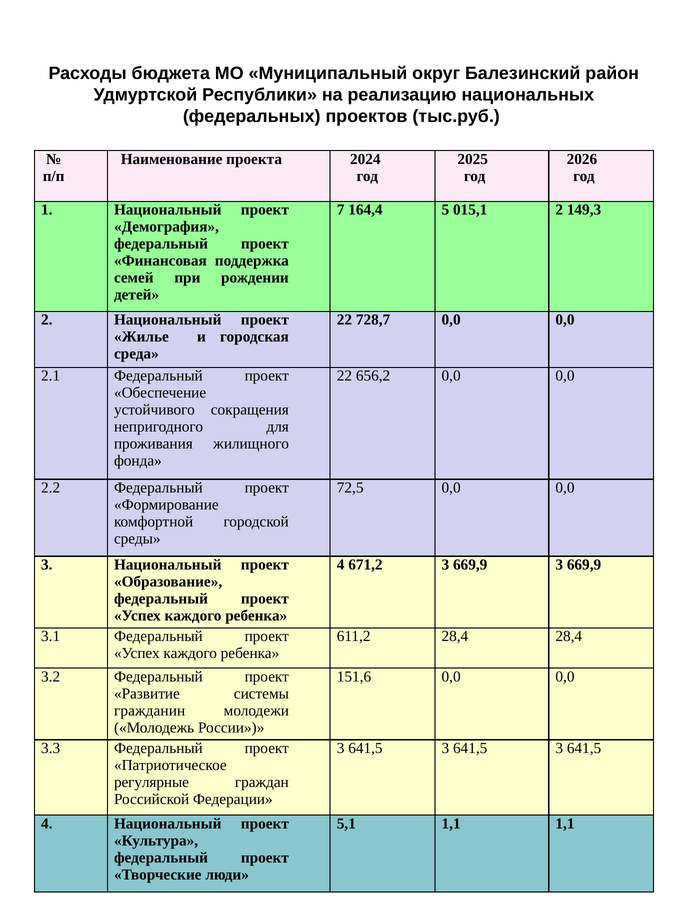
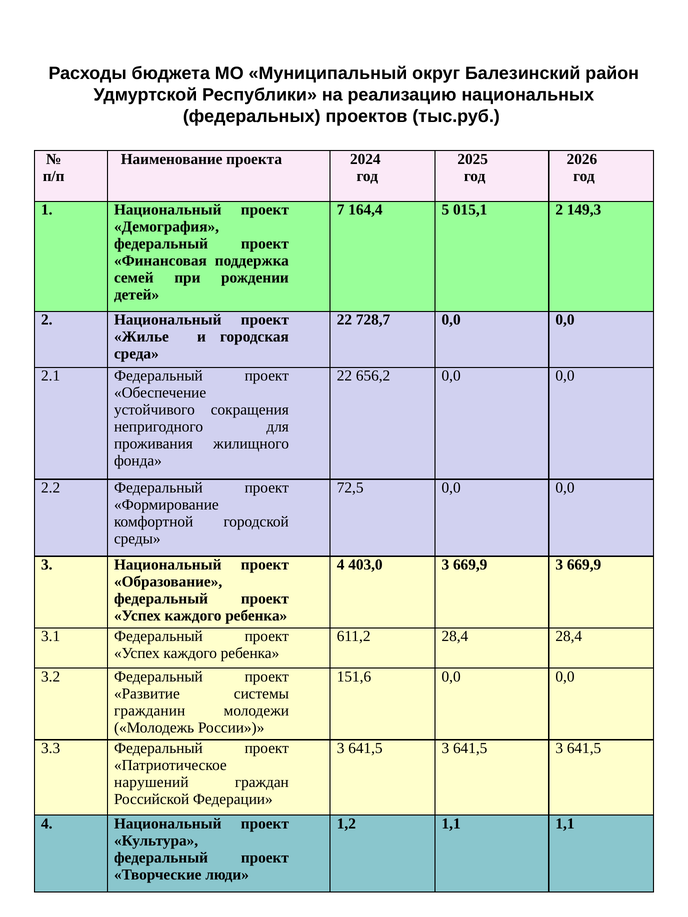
671,2: 671,2 -> 403,0
регулярные: регулярные -> нарушений
5,1: 5,1 -> 1,2
